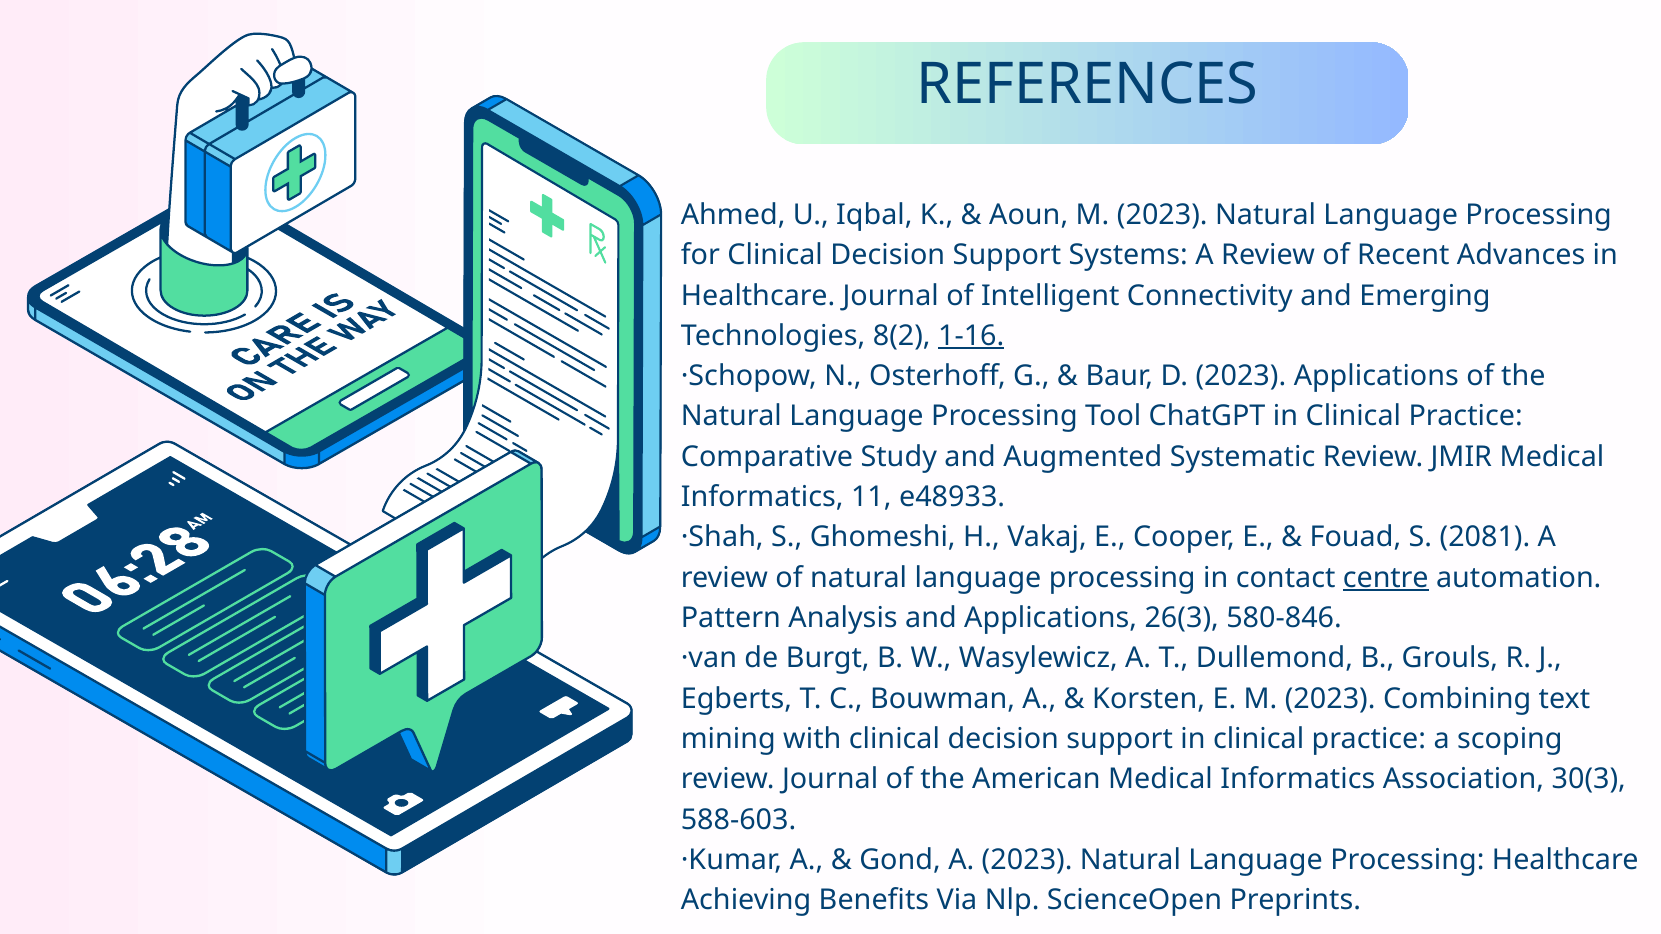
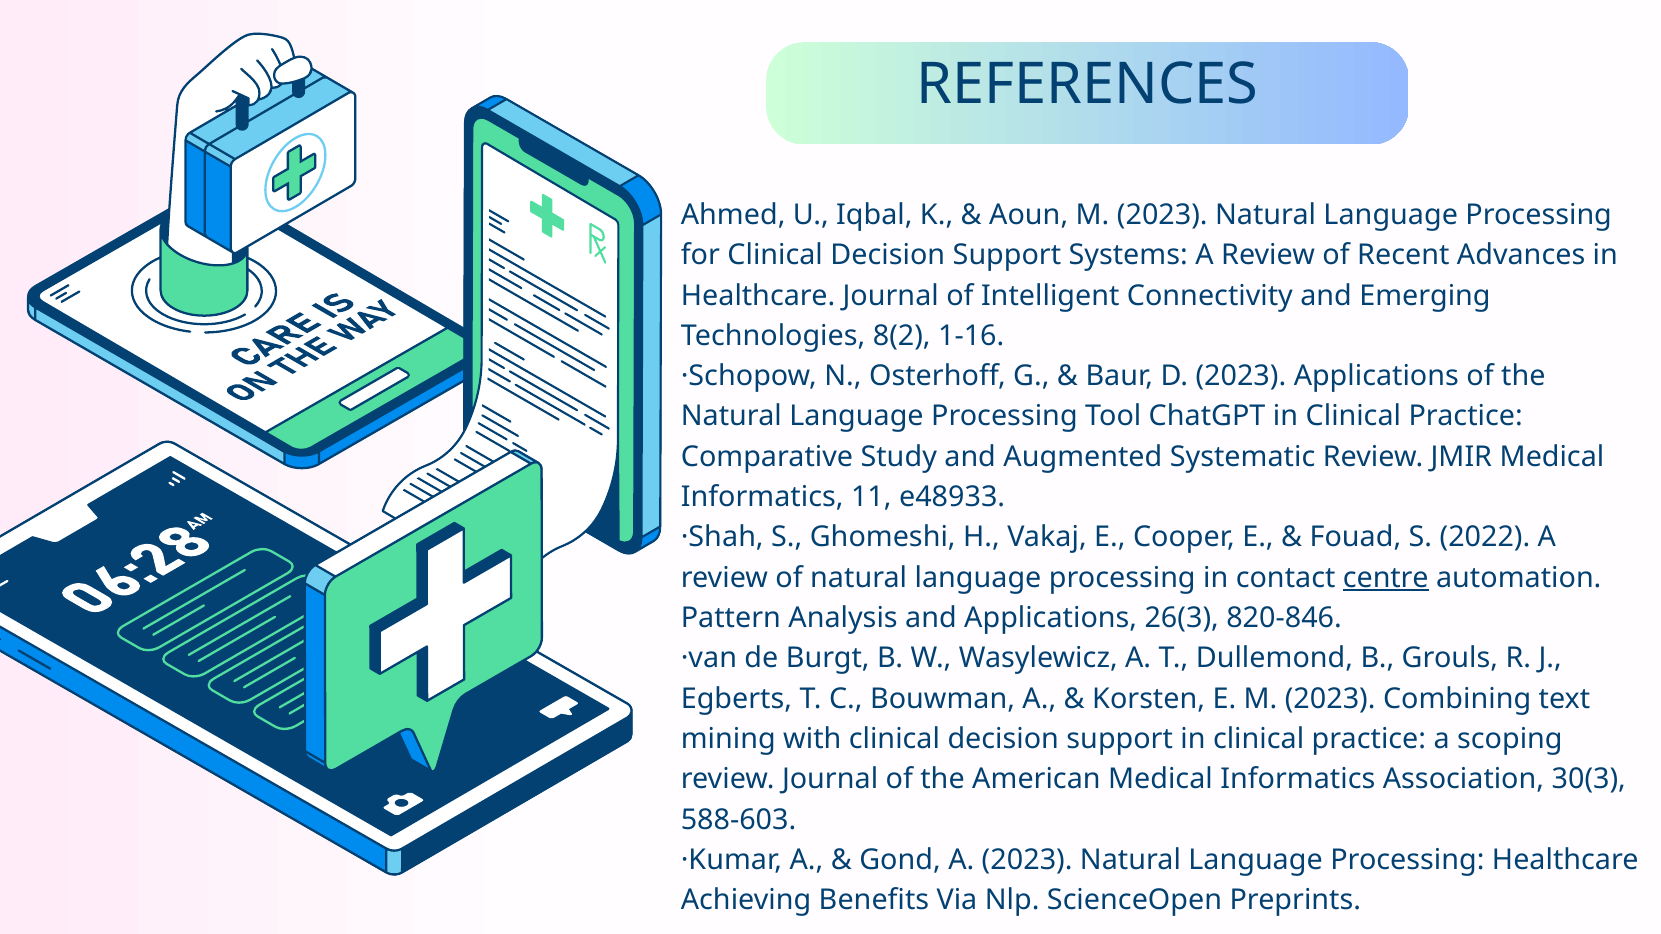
1-16 underline: present -> none
2081: 2081 -> 2022
580-846: 580-846 -> 820-846
